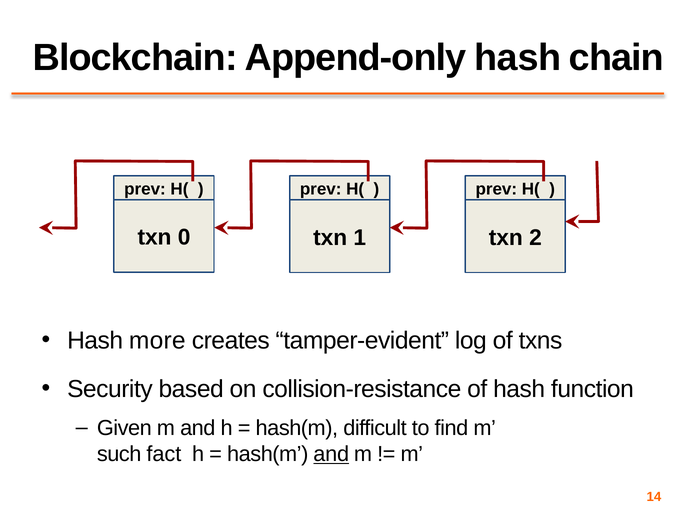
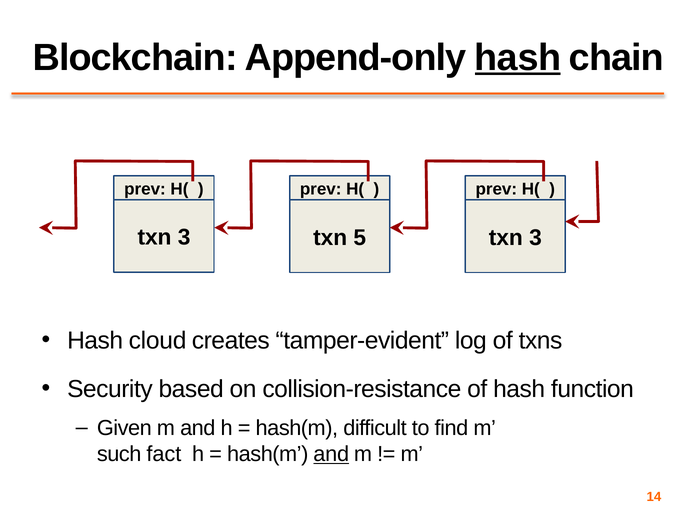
hash at (518, 57) underline: none -> present
0 at (184, 237): 0 -> 3
1: 1 -> 5
2 at (535, 238): 2 -> 3
more: more -> cloud
